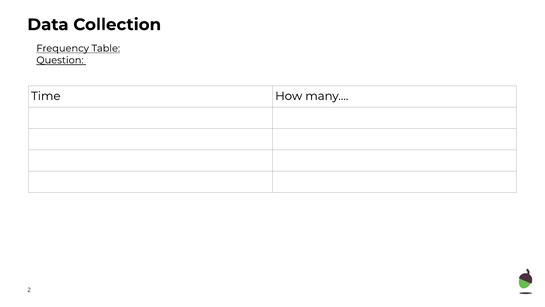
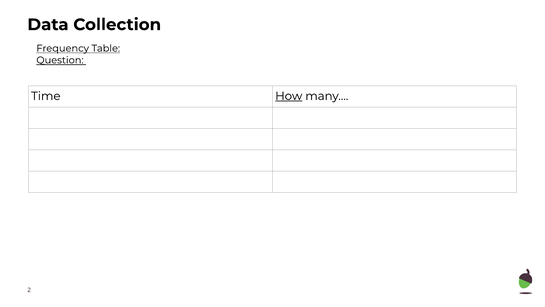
How underline: none -> present
